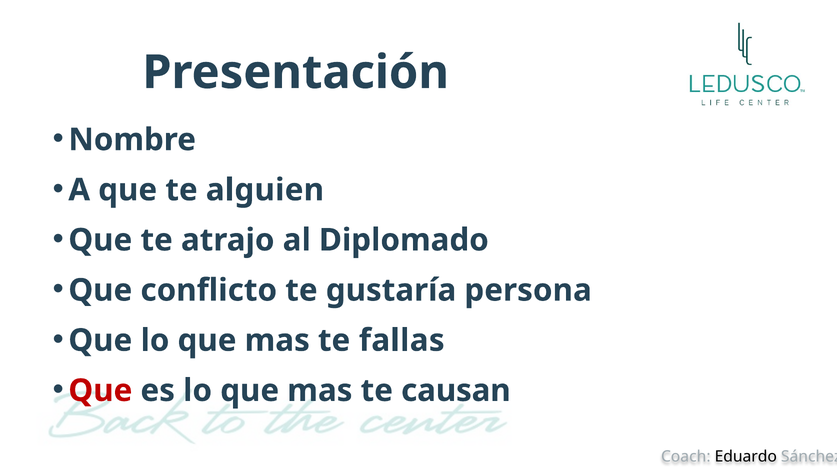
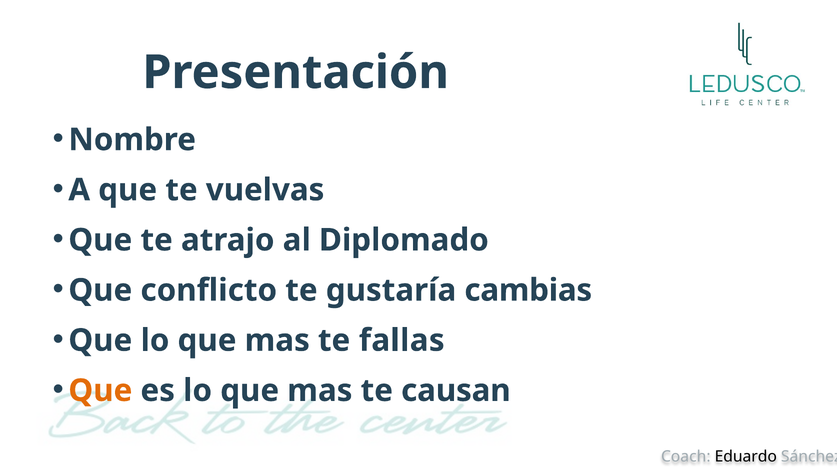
alguien: alguien -> vuelvas
persona: persona -> cambias
Que at (100, 390) colour: red -> orange
